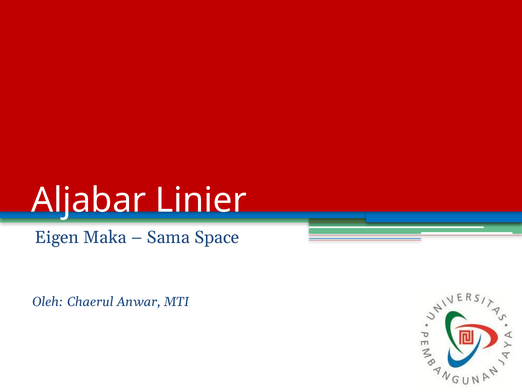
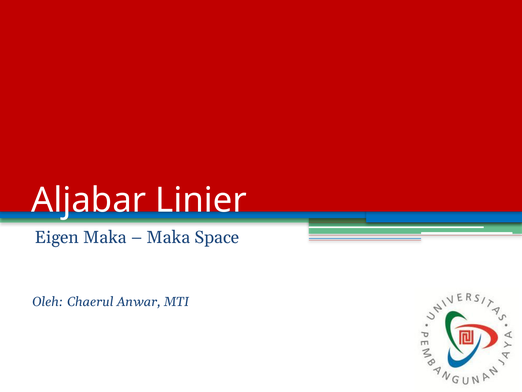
Sama at (168, 237): Sama -> Maka
